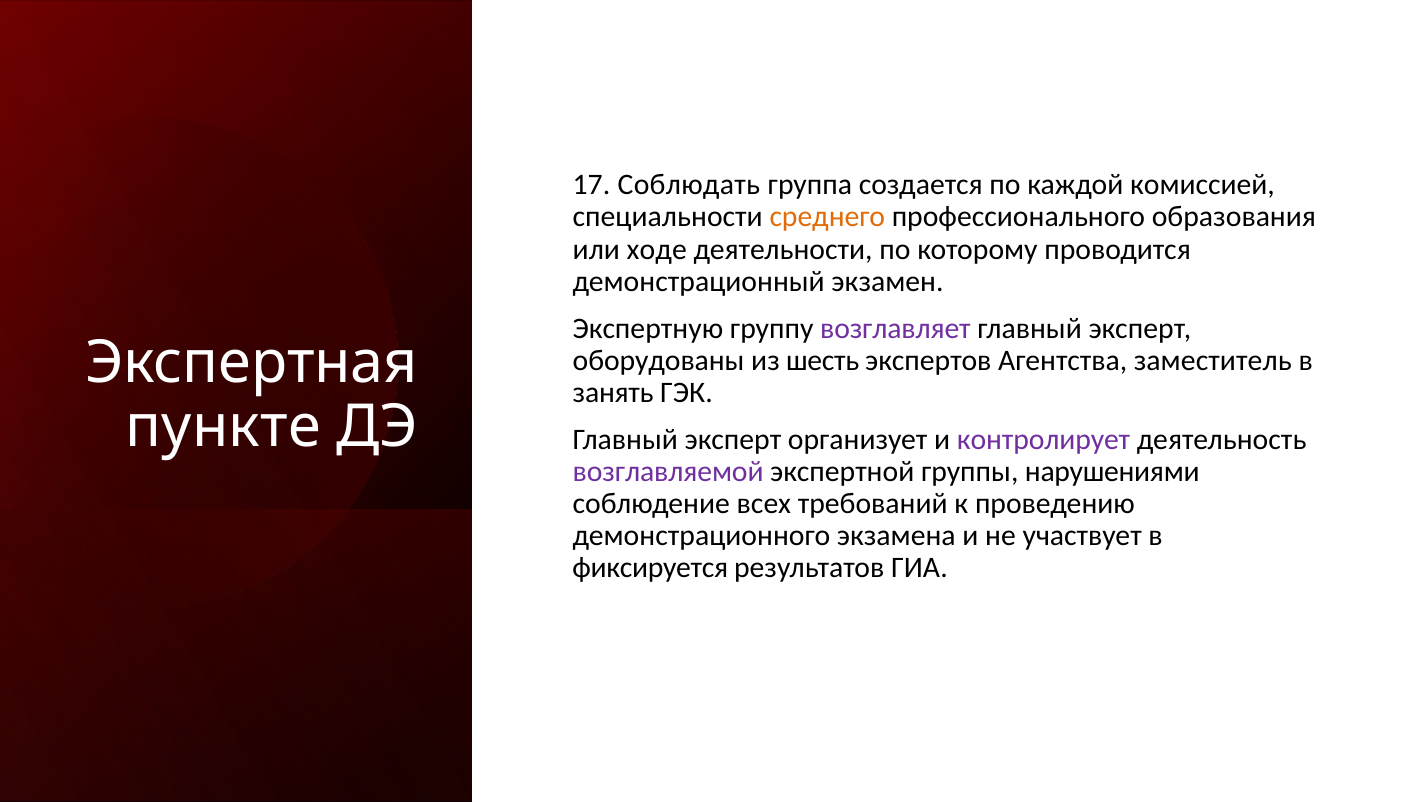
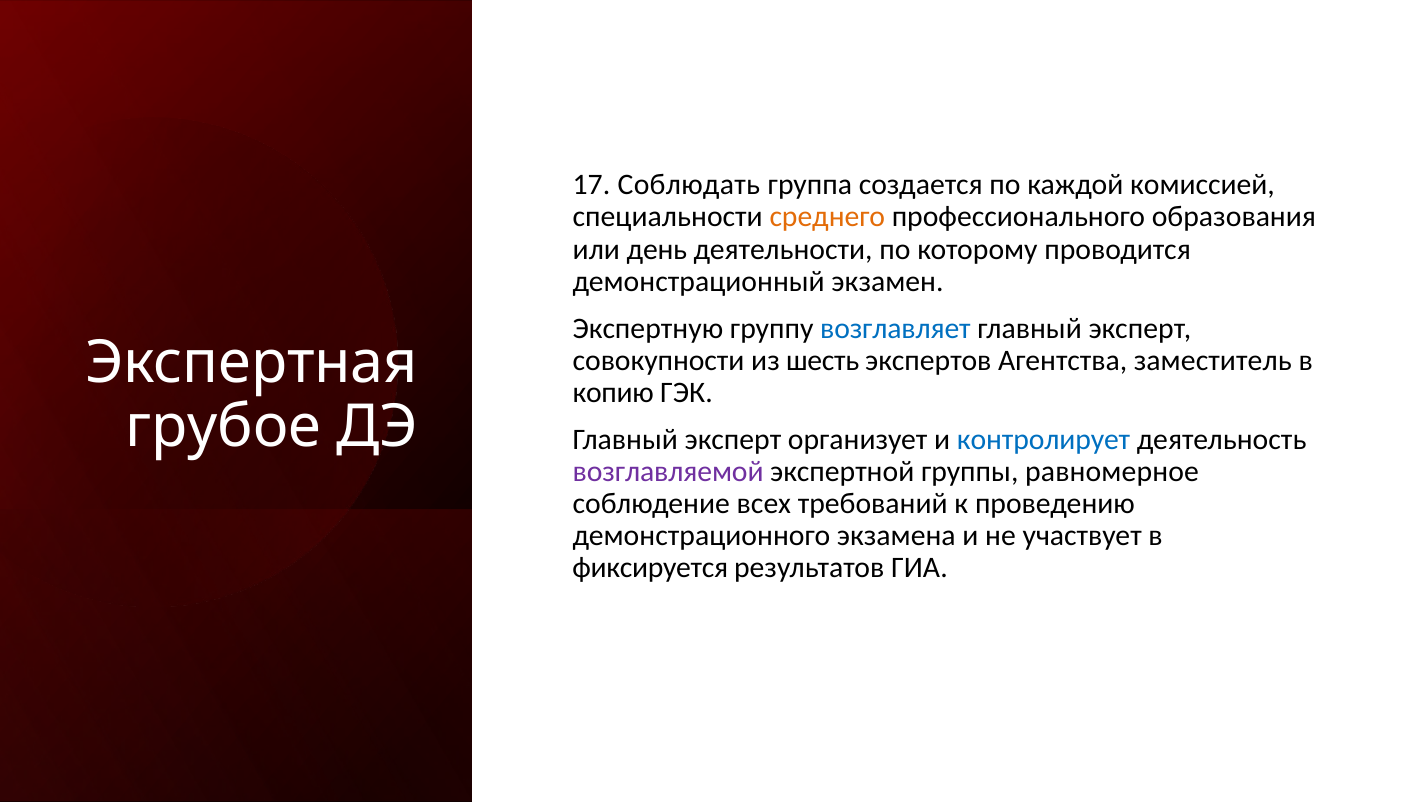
ходе: ходе -> день
возглавляет colour: purple -> blue
оборудованы: оборудованы -> совокупности
занять: занять -> копию
пункте: пункте -> грубое
контролирует colour: purple -> blue
нарушениями: нарушениями -> равномерное
